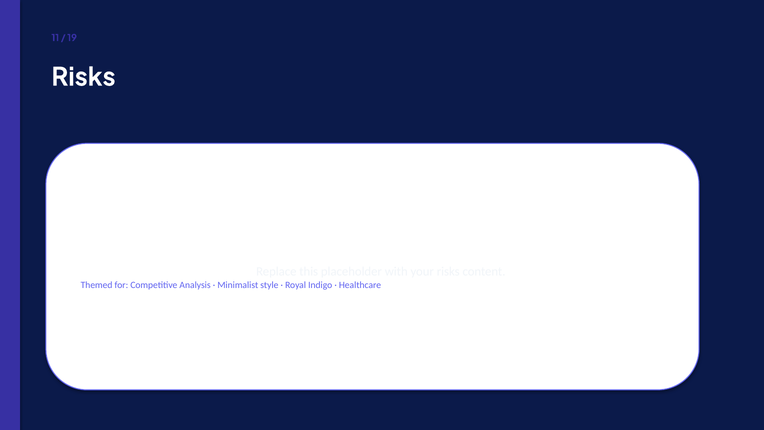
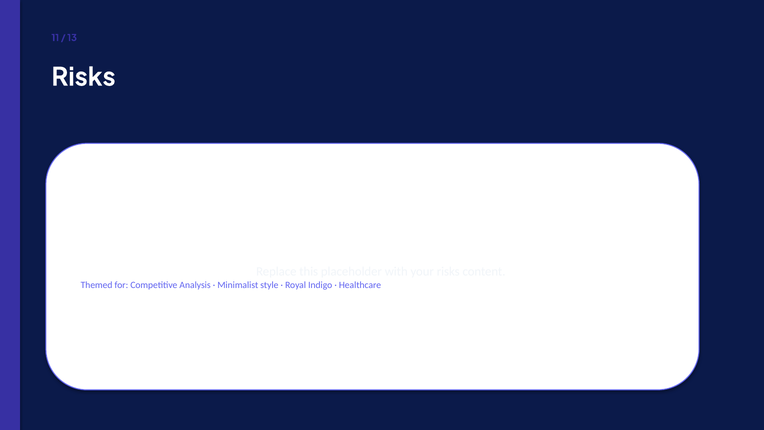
19: 19 -> 13
